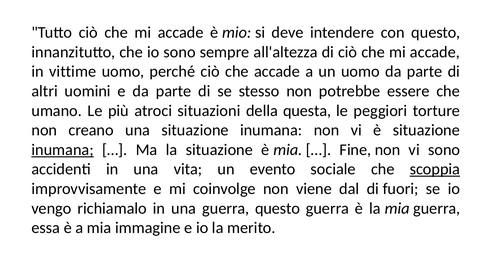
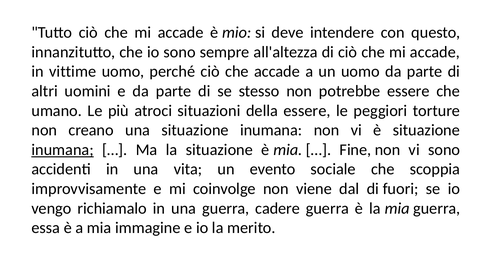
della questa: questa -> essere
scoppia underline: present -> none
guerra questo: questo -> cadere
